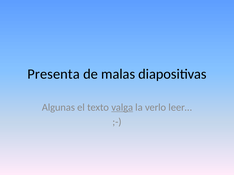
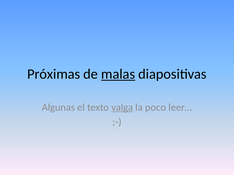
Presenta: Presenta -> Próximas
malas underline: none -> present
verlo: verlo -> poco
